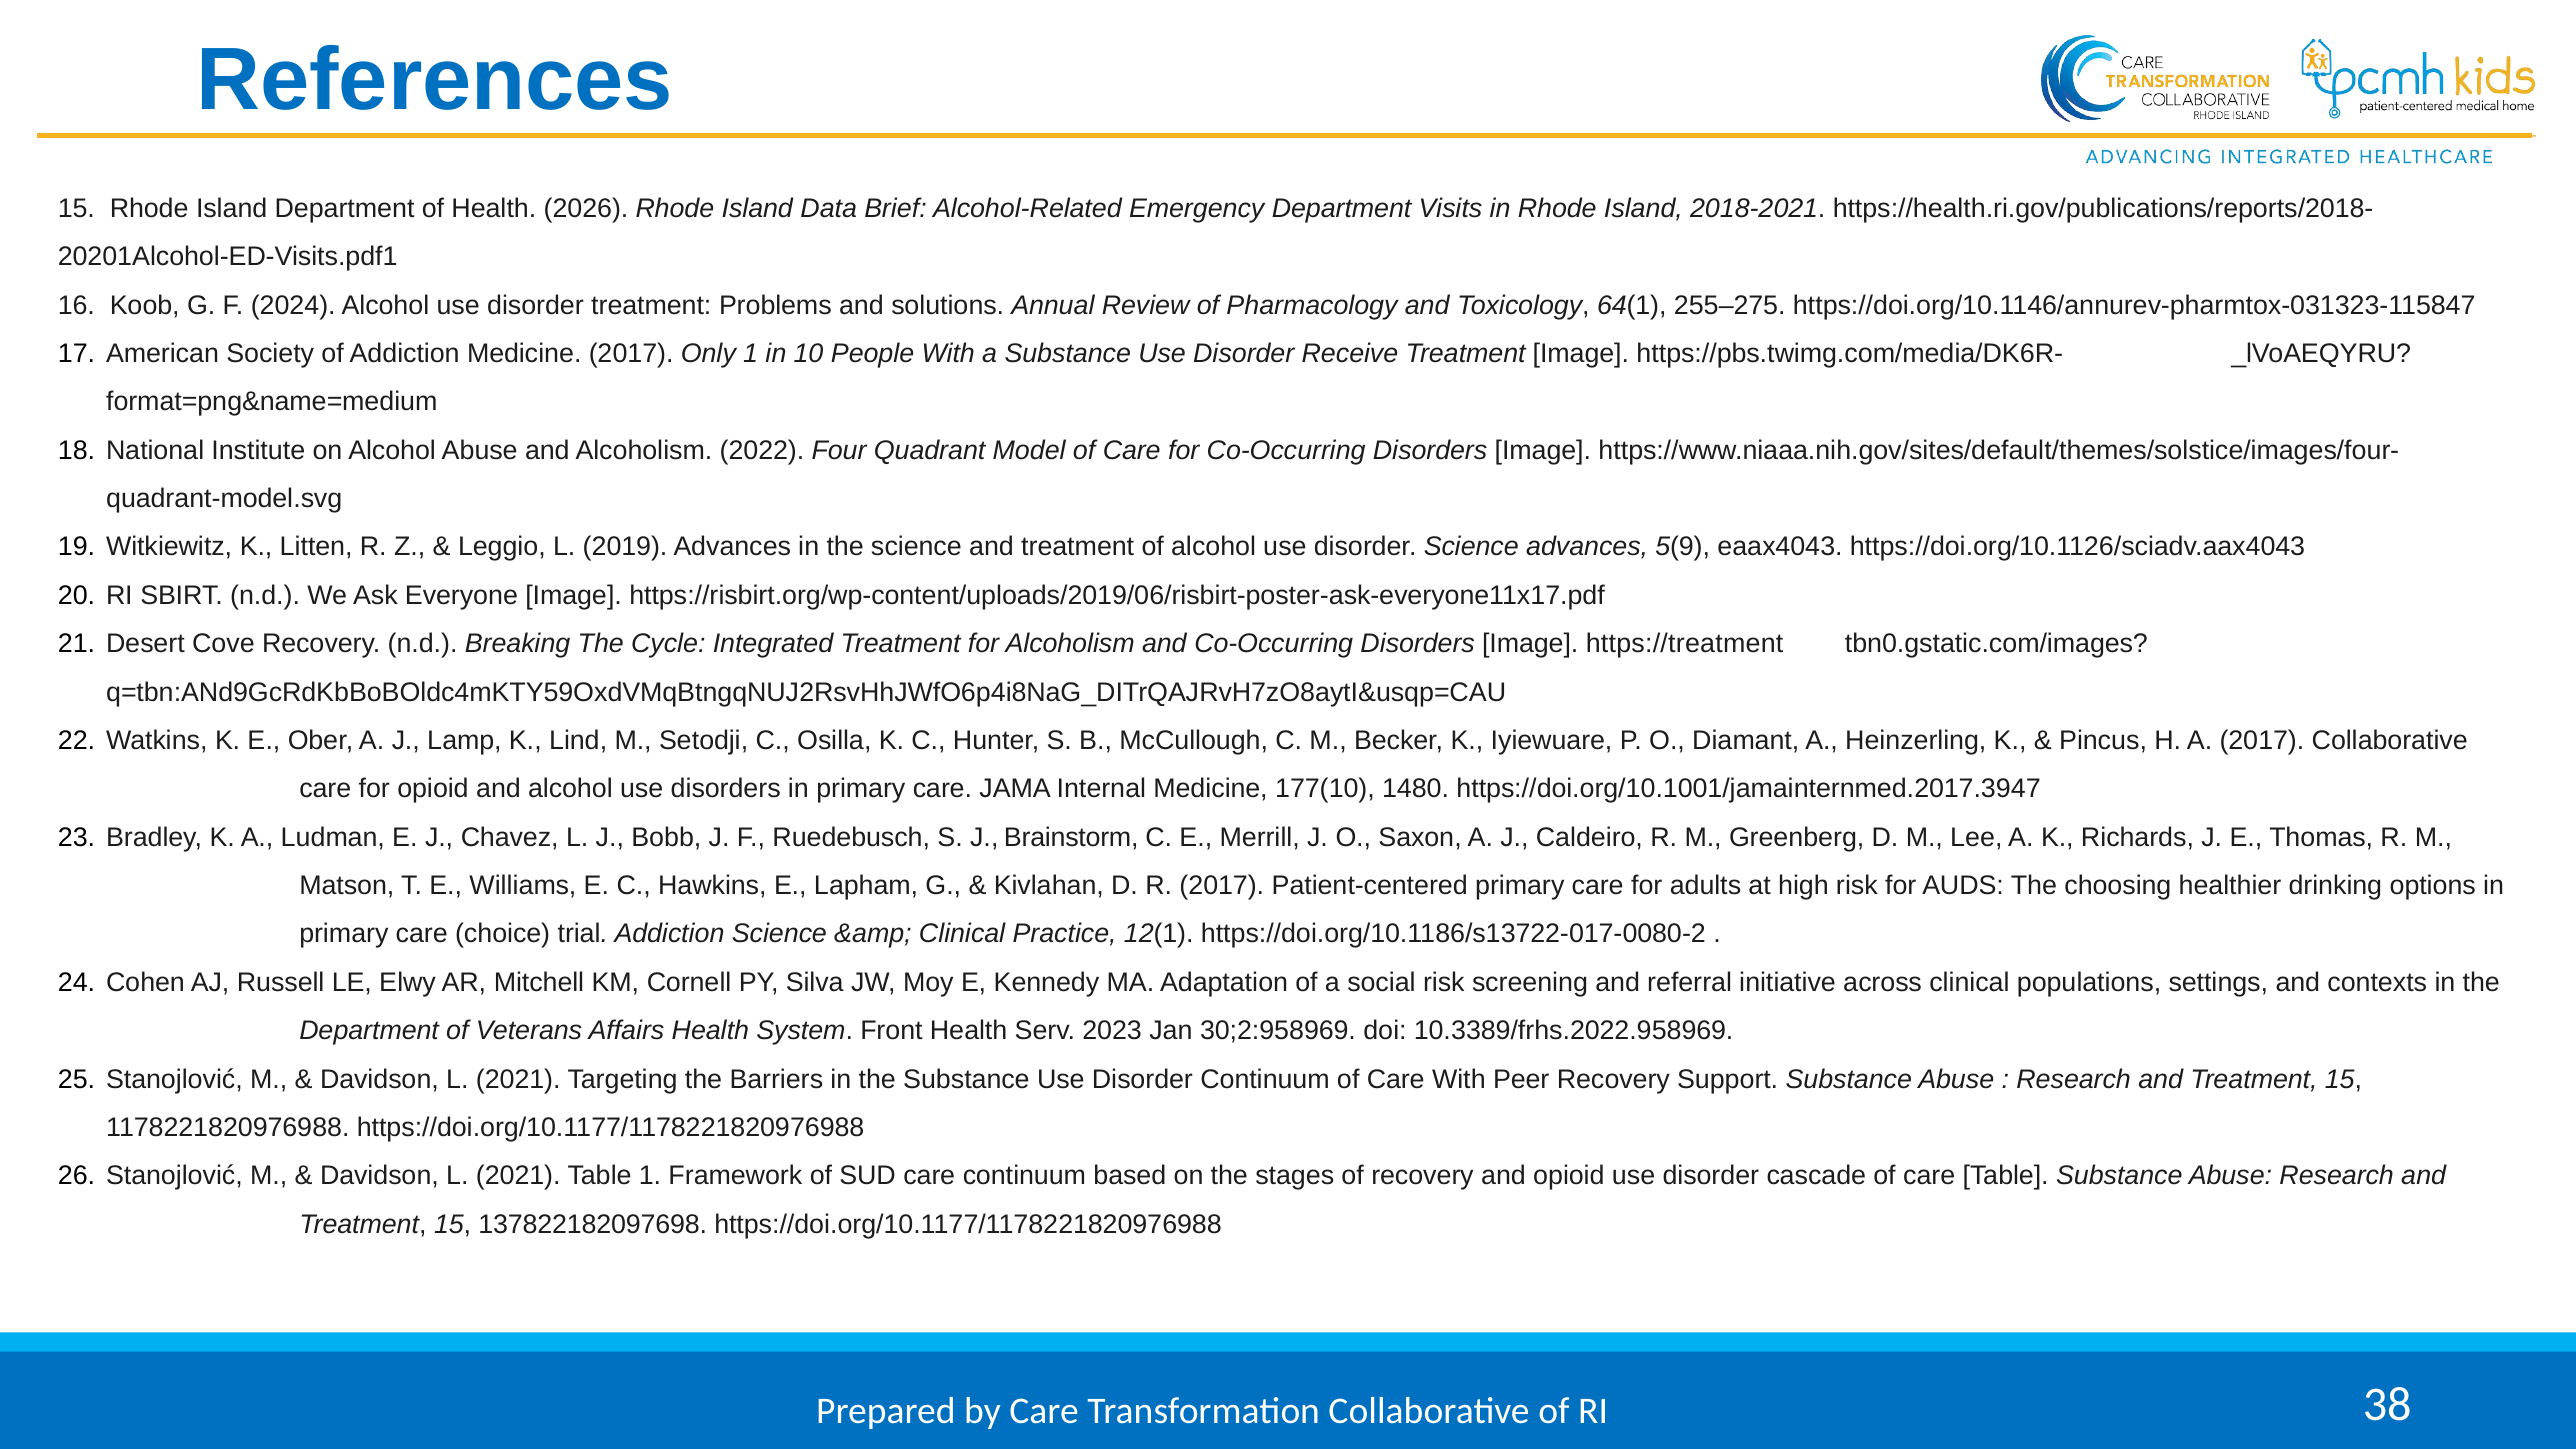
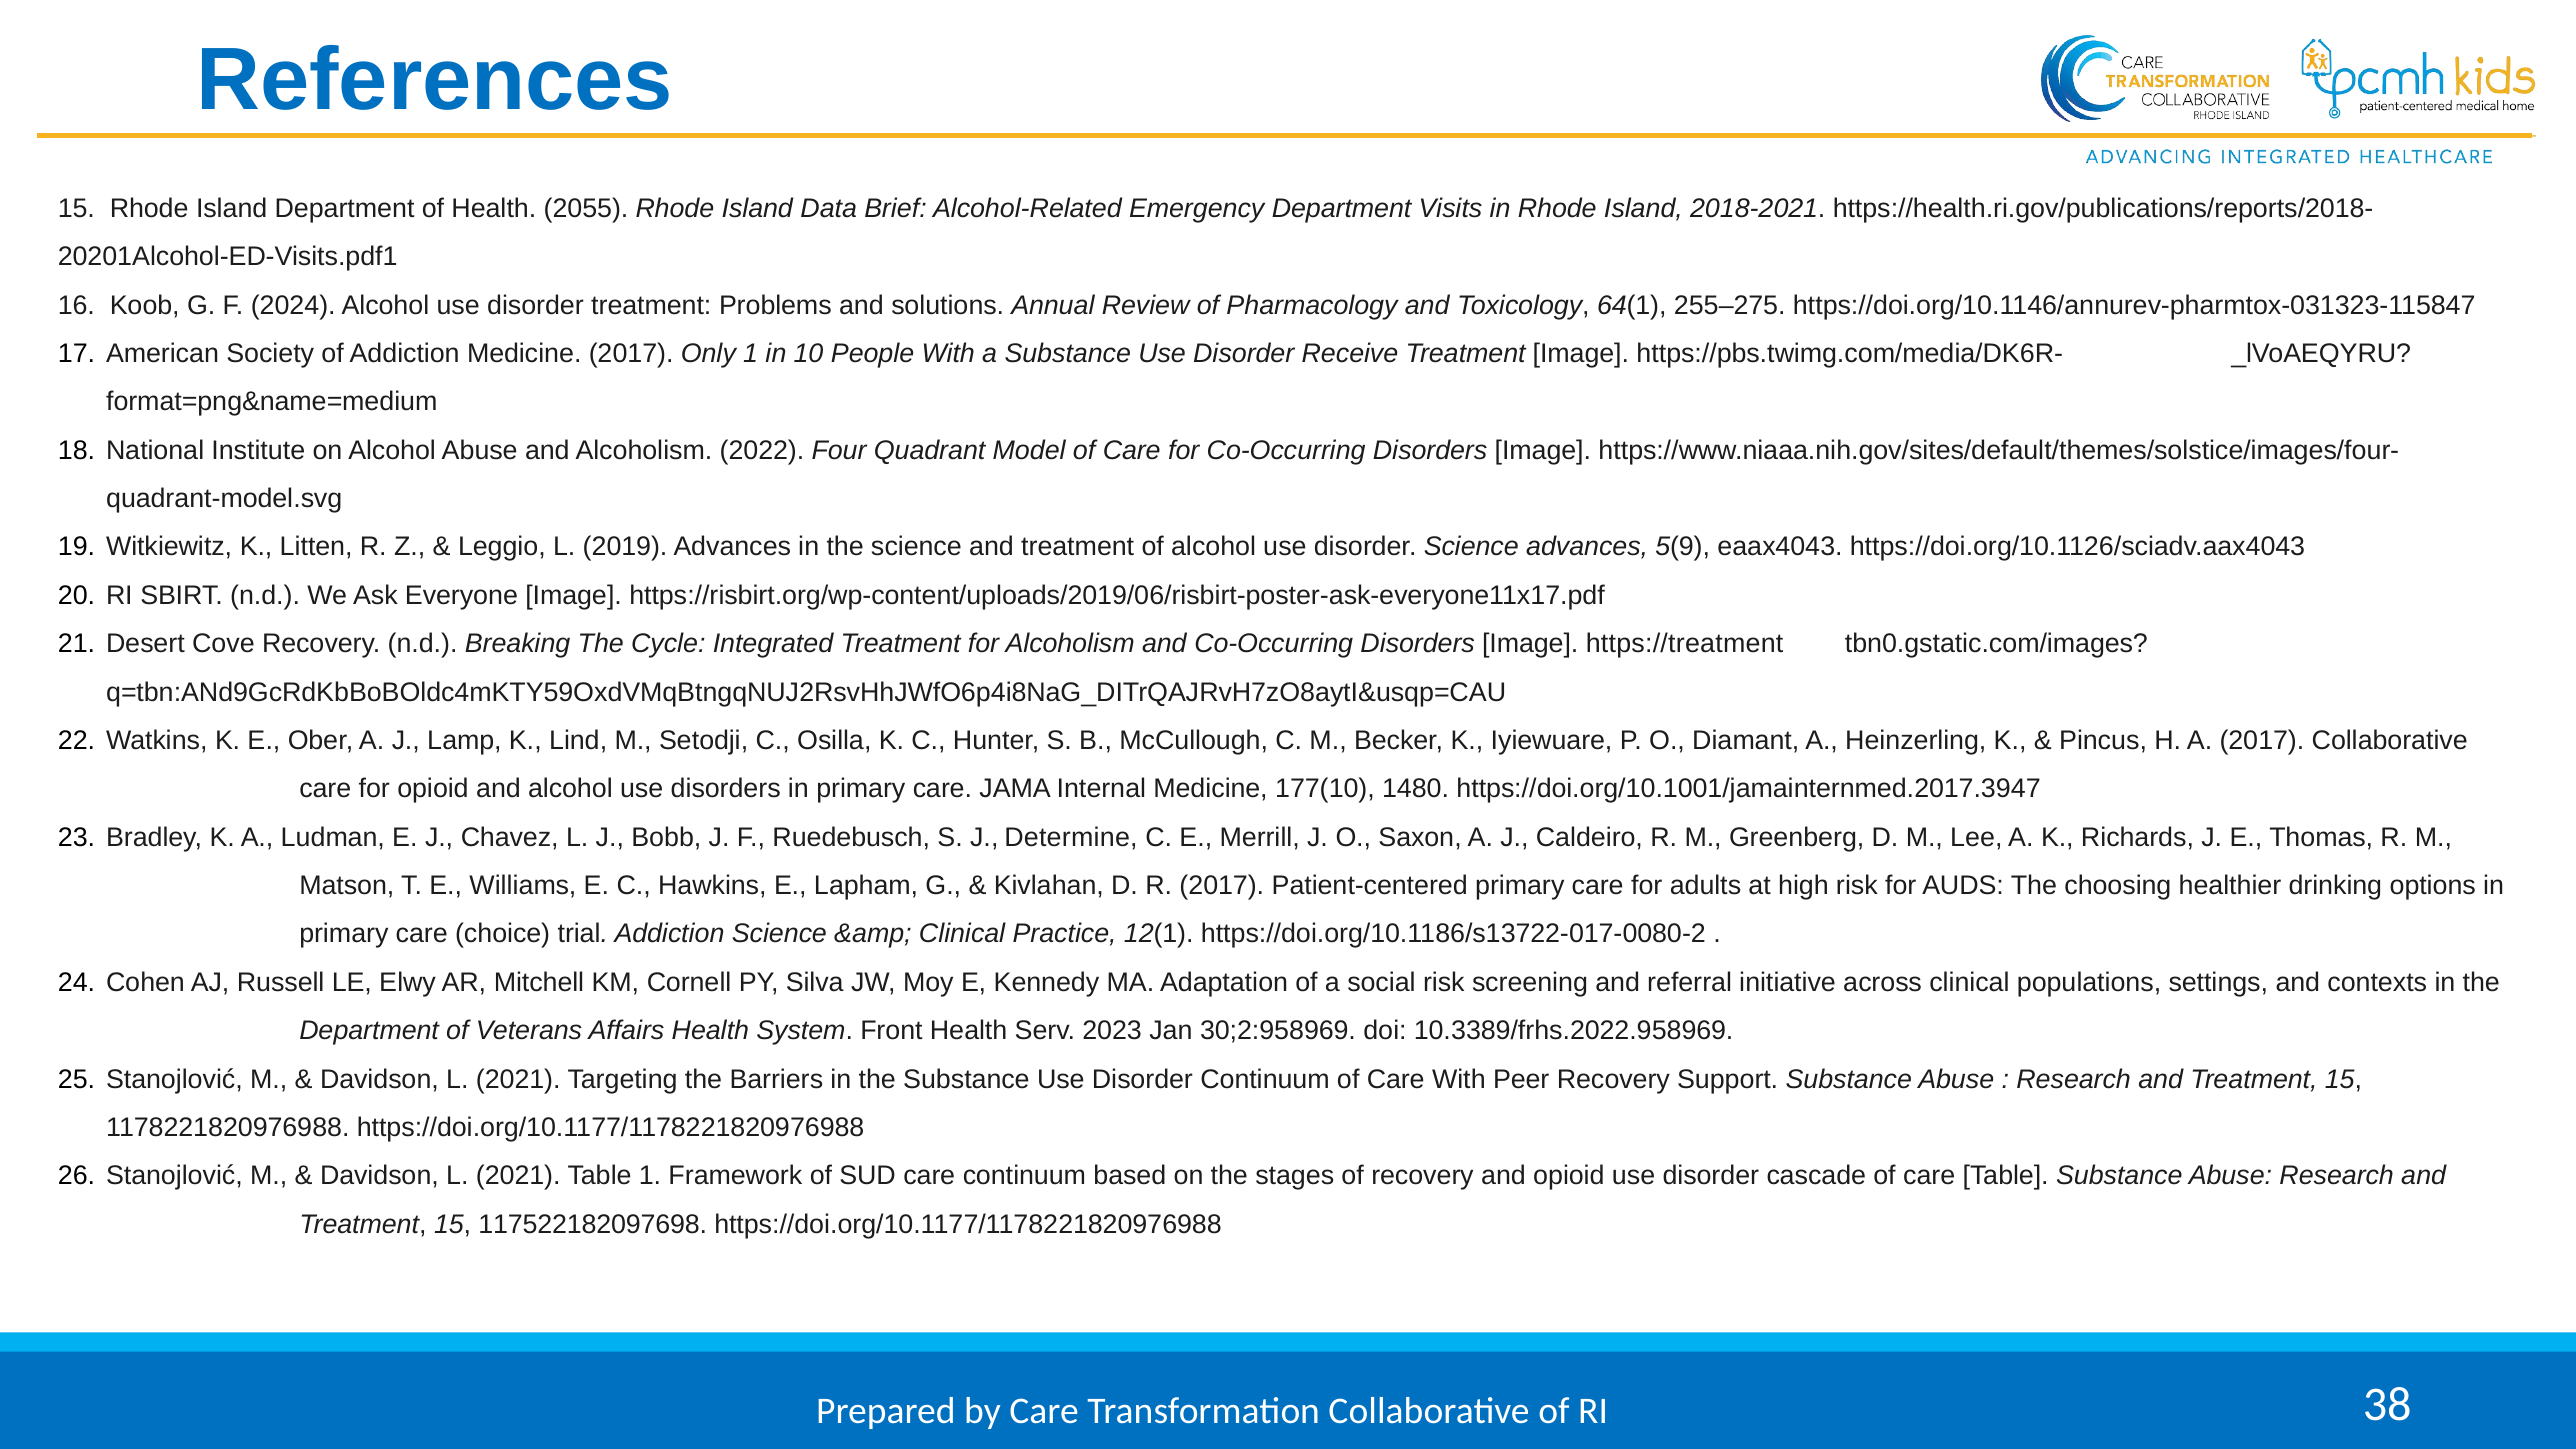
2026: 2026 -> 2055
Brainstorm: Brainstorm -> Determine
137822182097698: 137822182097698 -> 117522182097698
